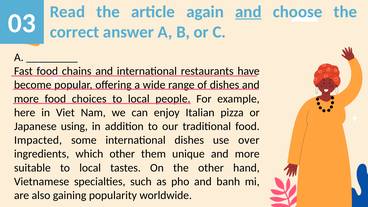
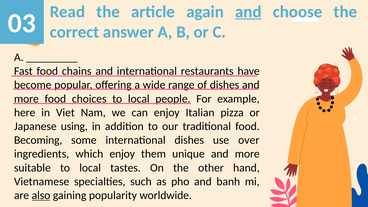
Impacted: Impacted -> Becoming
which other: other -> enjoy
also underline: none -> present
